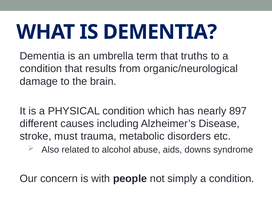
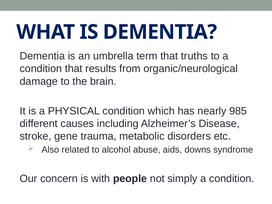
897: 897 -> 985
must: must -> gene
